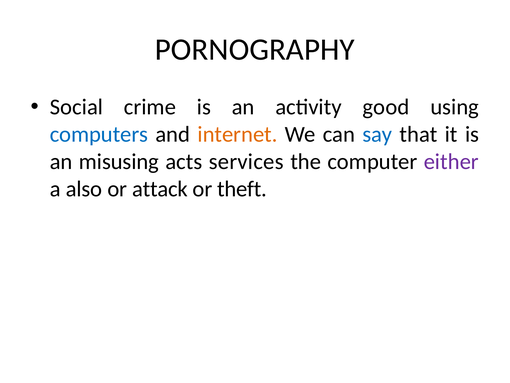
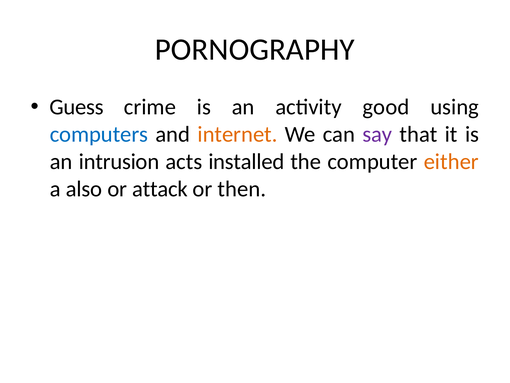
Social: Social -> Guess
say colour: blue -> purple
misusing: misusing -> intrusion
services: services -> installed
either colour: purple -> orange
theft: theft -> then
